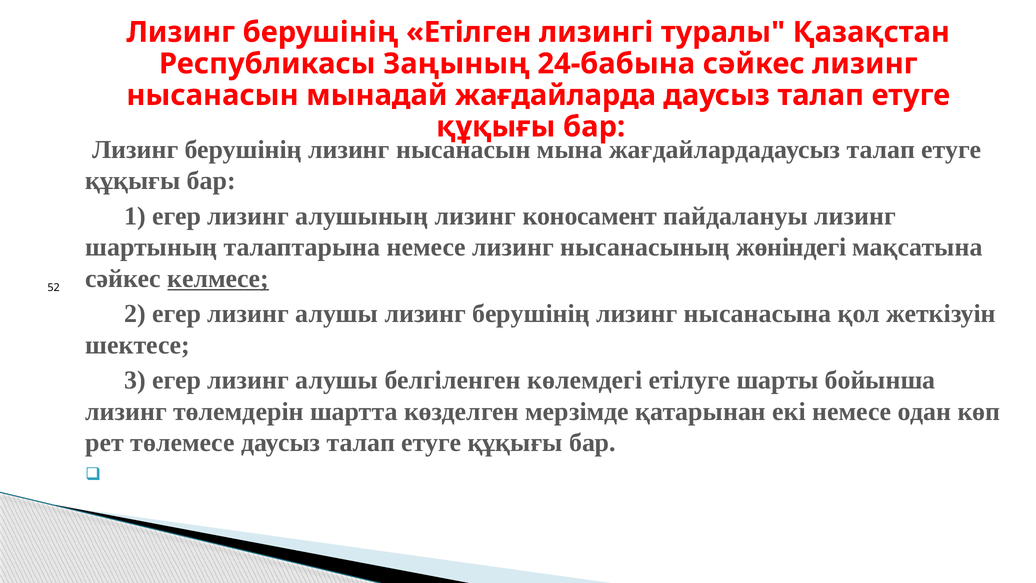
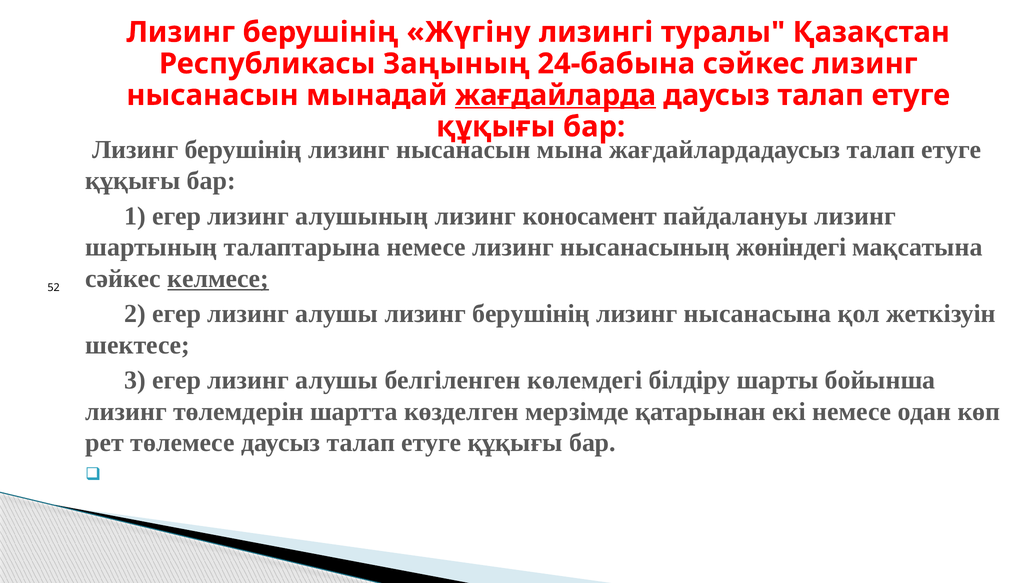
Етiлген: Етiлген -> Жүгіну
жағдайларда underline: none -> present
етілуге: етілуге -> білдіру
